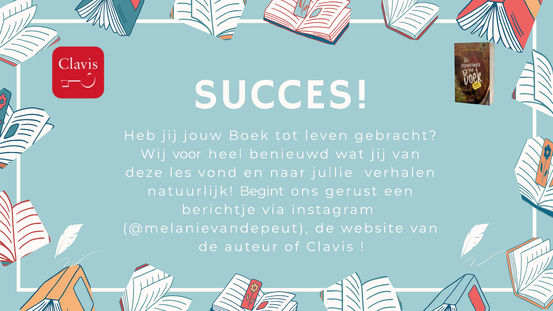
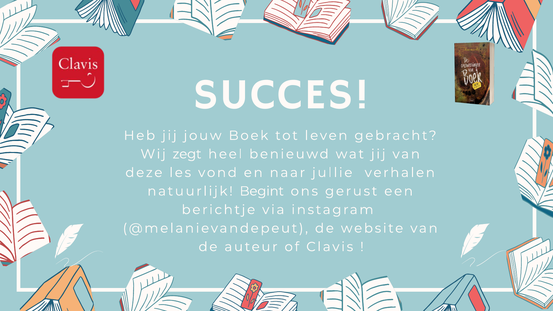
voor: voor -> zegt
